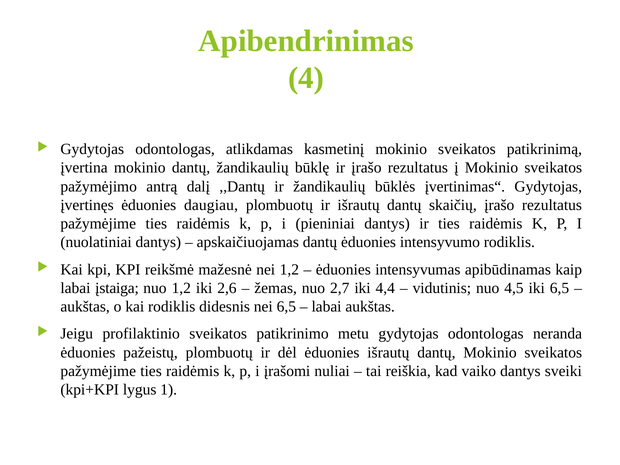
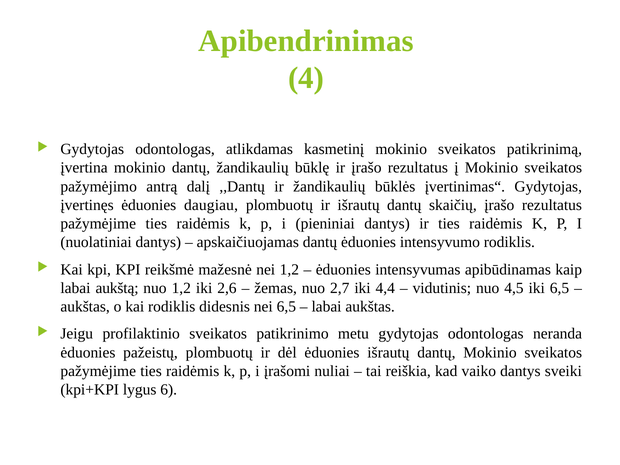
įstaiga: įstaiga -> aukštą
1: 1 -> 6
